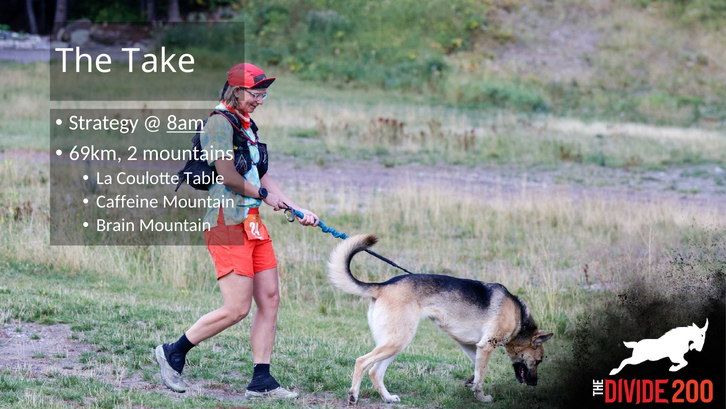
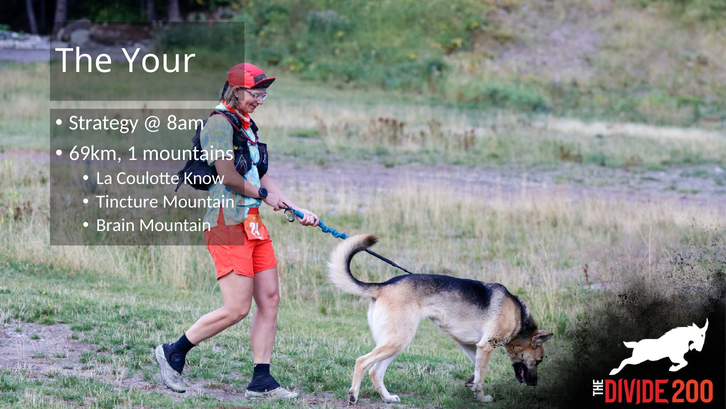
Take: Take -> Your
8am underline: present -> none
2: 2 -> 1
Table: Table -> Know
Caffeine: Caffeine -> Tincture
